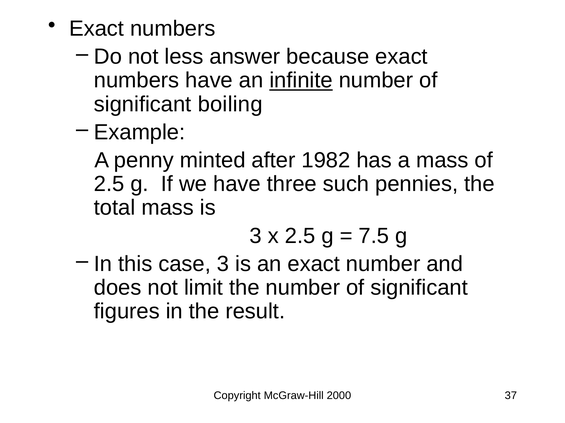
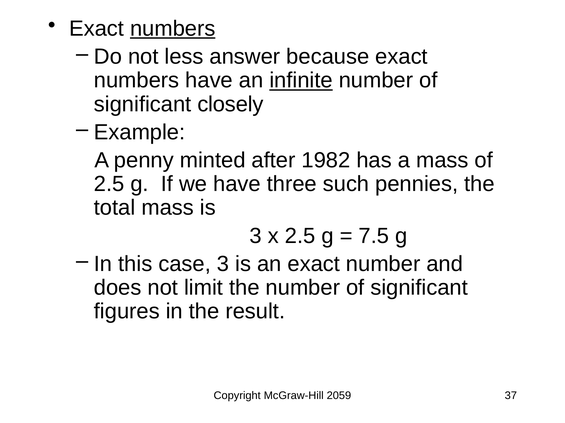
numbers at (173, 29) underline: none -> present
boiling: boiling -> closely
2000: 2000 -> 2059
